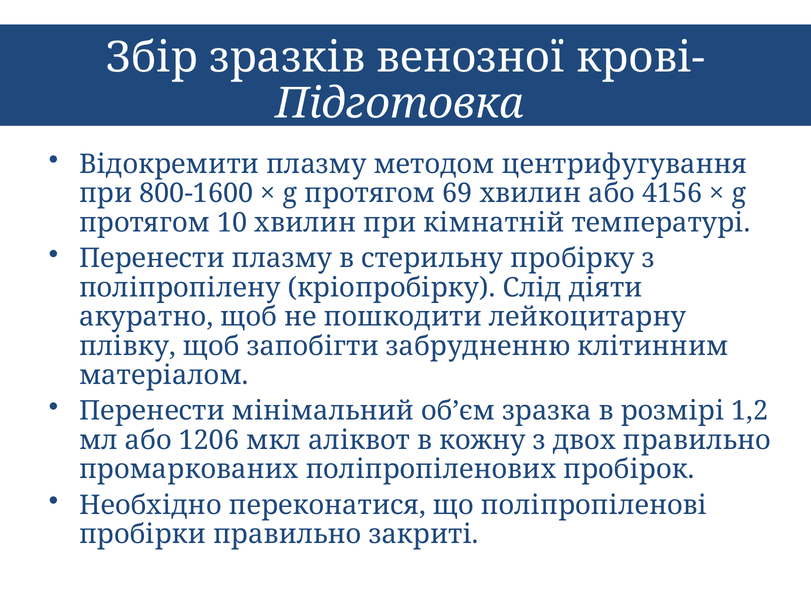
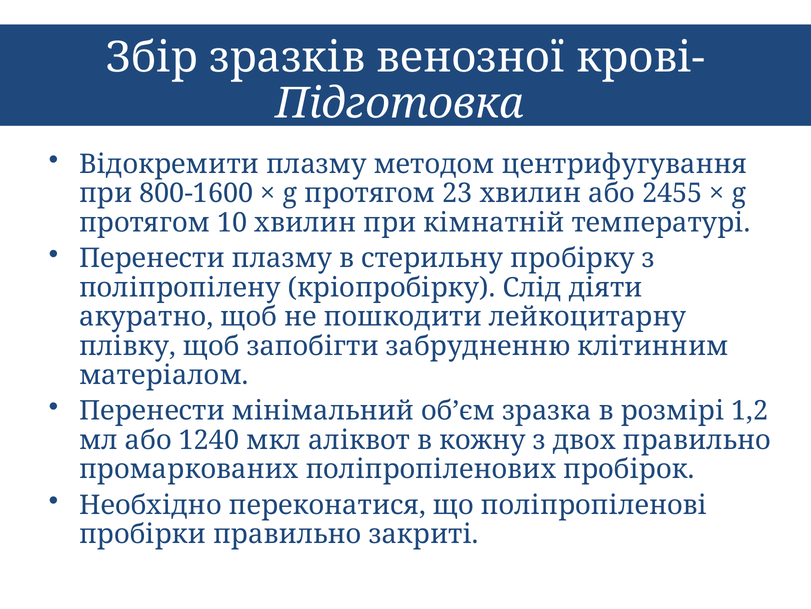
69: 69 -> 23
4156: 4156 -> 2455
1206: 1206 -> 1240
